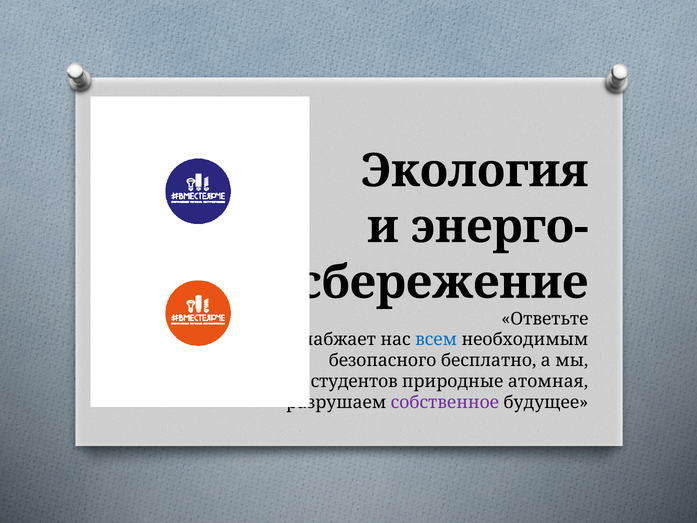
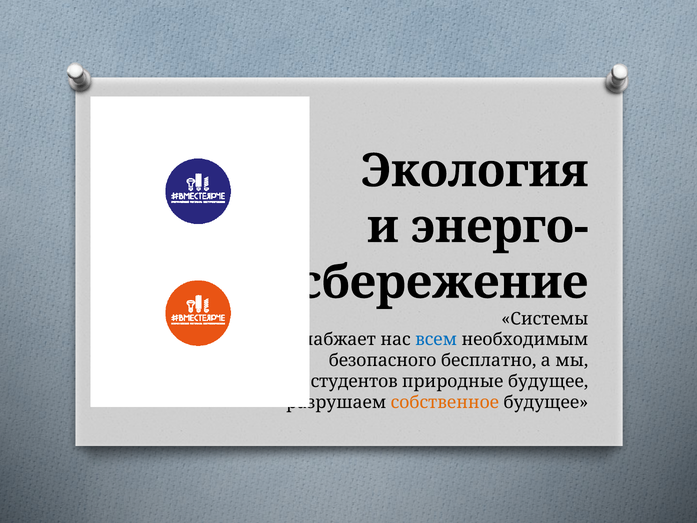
Ответьте: Ответьте -> Системы
природные атомная: атомная -> будущее
собственное colour: purple -> orange
